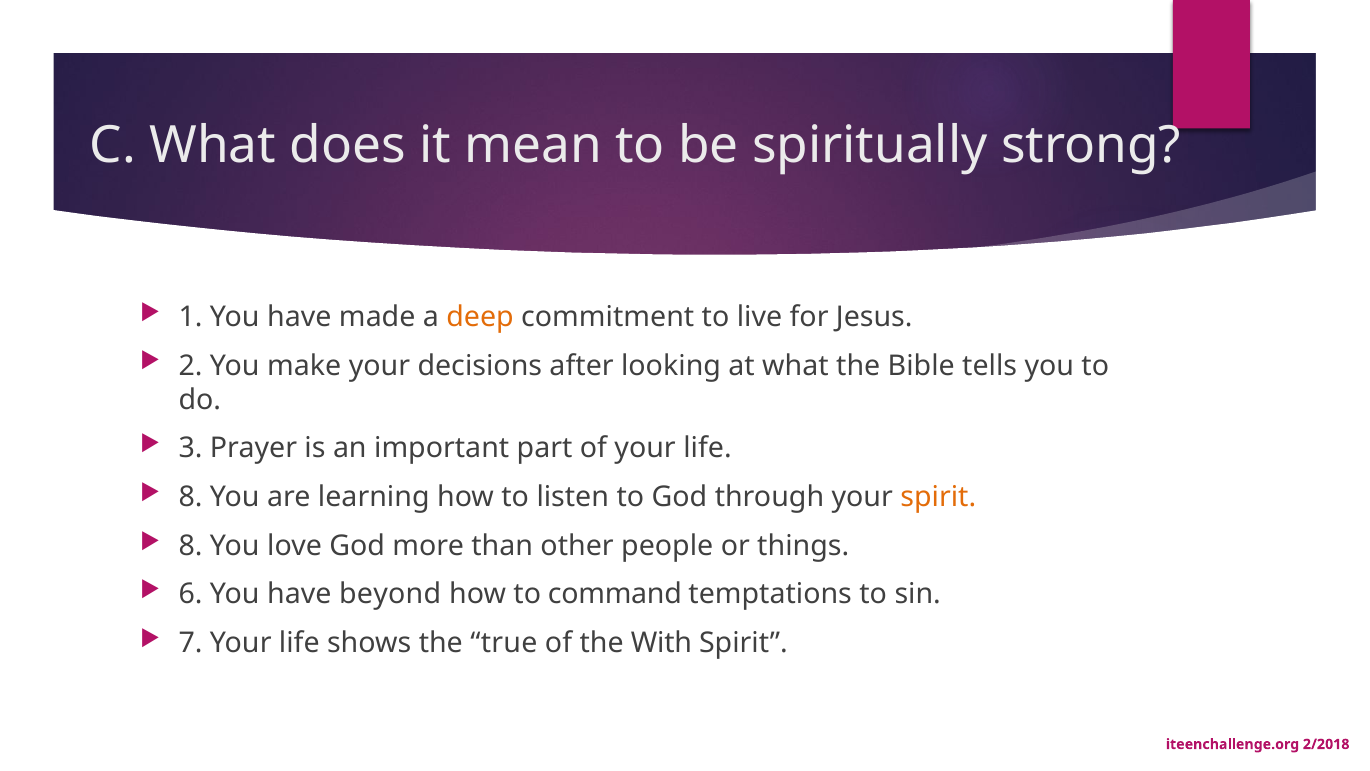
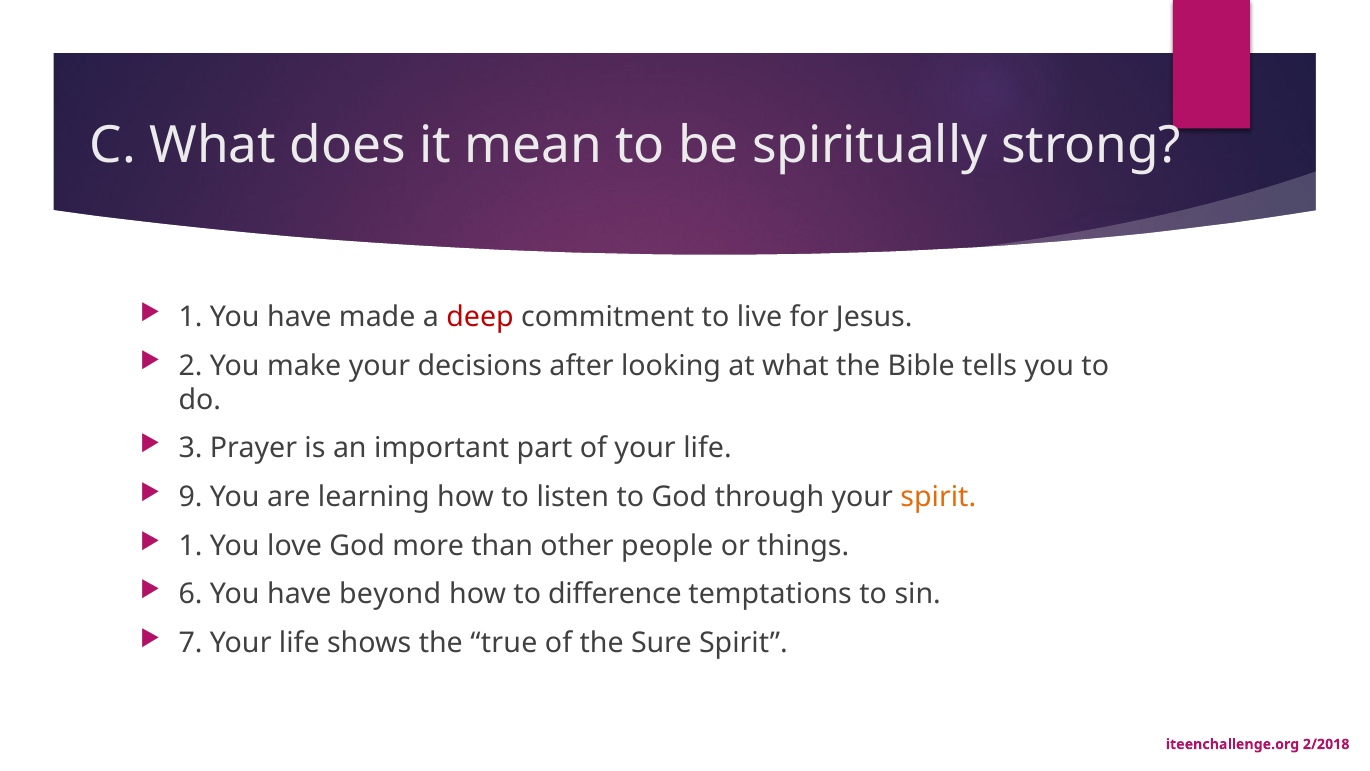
deep colour: orange -> red
8 at (191, 497): 8 -> 9
8 at (191, 546): 8 -> 1
command: command -> difference
With: With -> Sure
